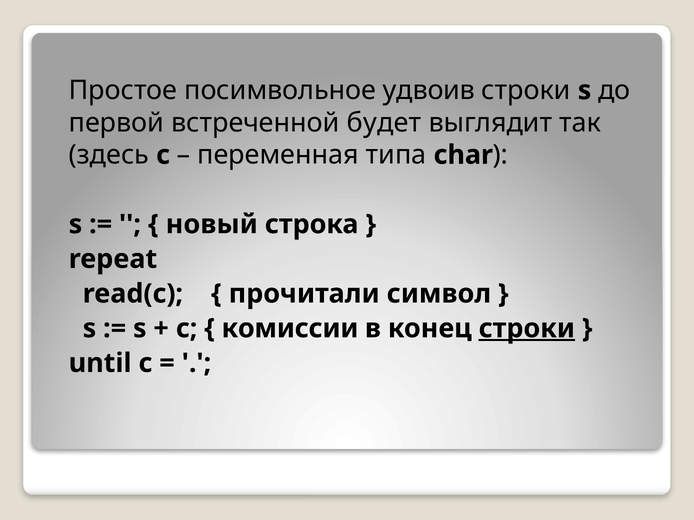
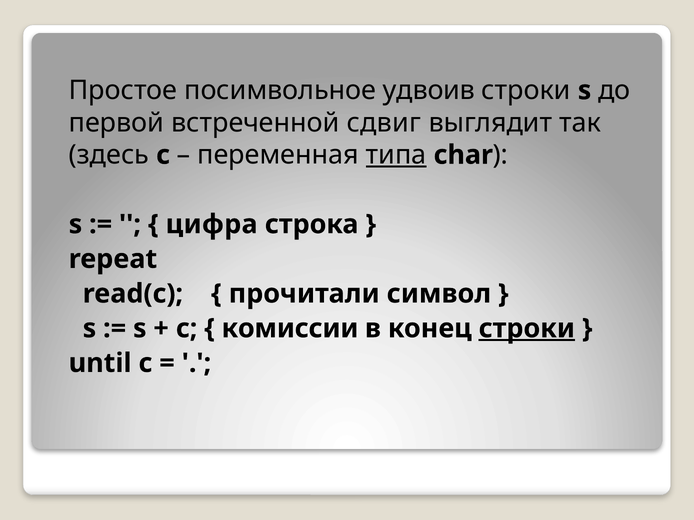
будет: будет -> сдвиг
типа underline: none -> present
новый: новый -> цифра
